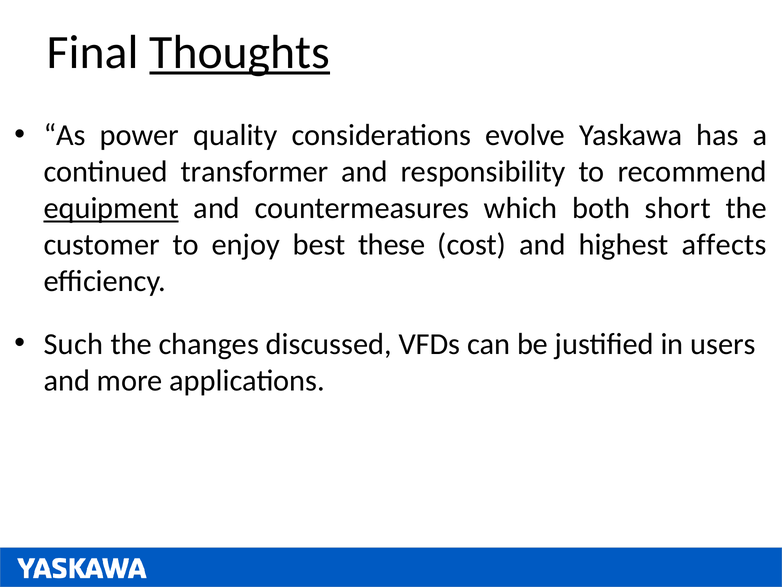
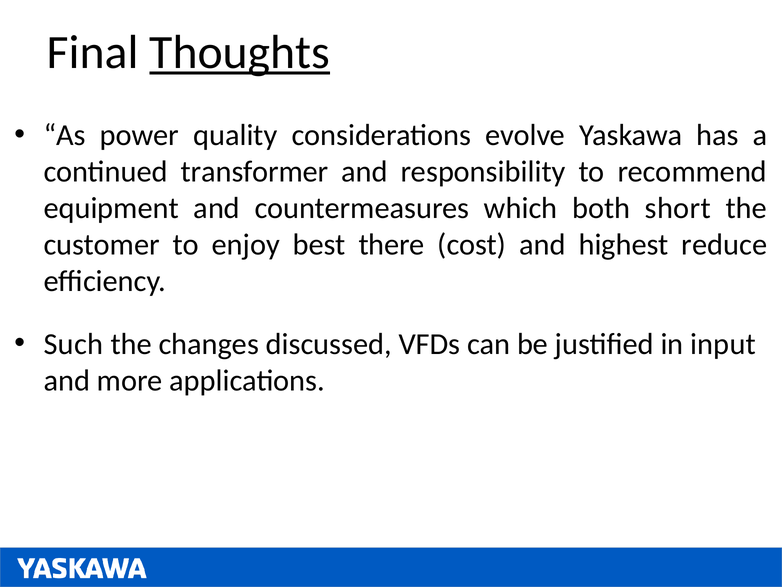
equipment underline: present -> none
these: these -> there
affects: affects -> reduce
users: users -> input
